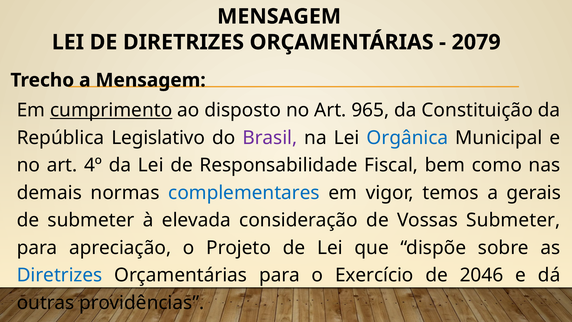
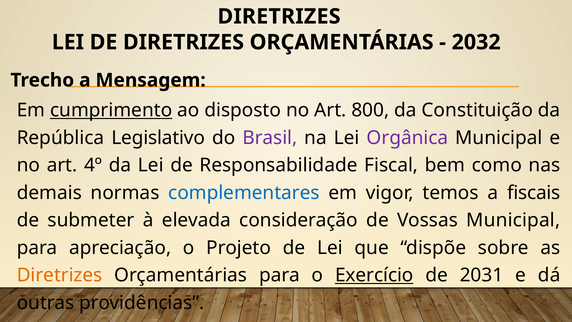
MENSAGEM at (279, 16): MENSAGEM -> DIRETRIZES
2079: 2079 -> 2032
965: 965 -> 800
Orgânica colour: blue -> purple
gerais: gerais -> fiscais
Vossas Submeter: Submeter -> Municipal
Diretrizes at (60, 275) colour: blue -> orange
Exercício underline: none -> present
2046: 2046 -> 2031
